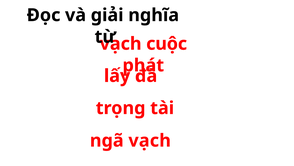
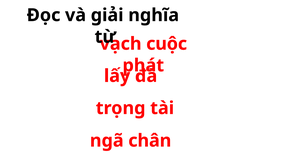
ngã vạch: vạch -> chân
